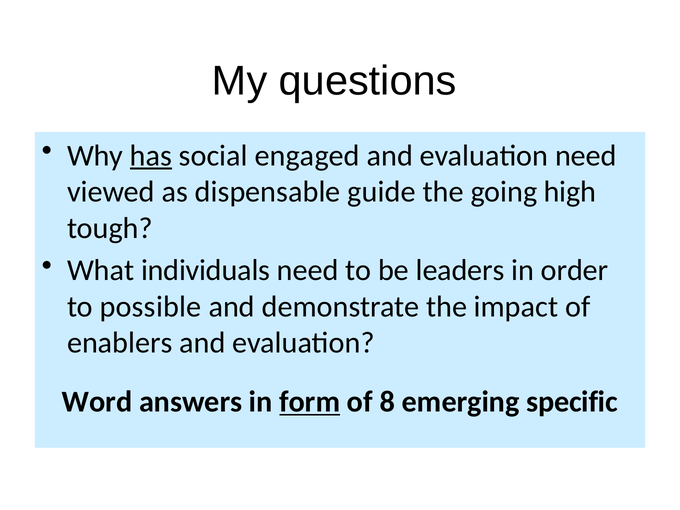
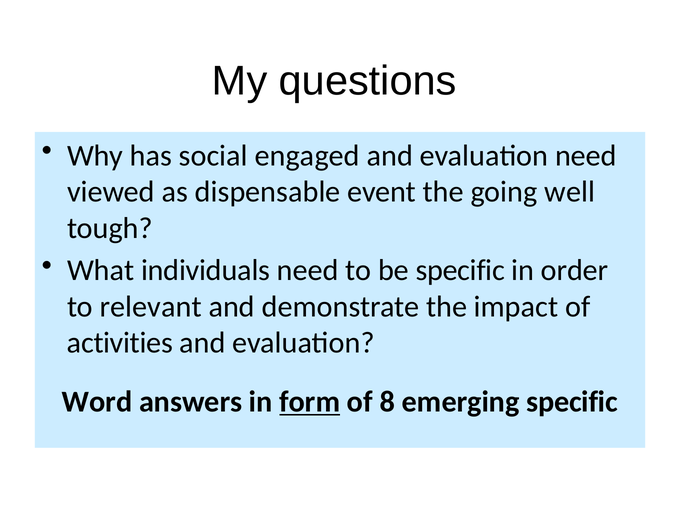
has underline: present -> none
guide: guide -> event
high: high -> well
be leaders: leaders -> specific
possible: possible -> relevant
enablers: enablers -> activities
